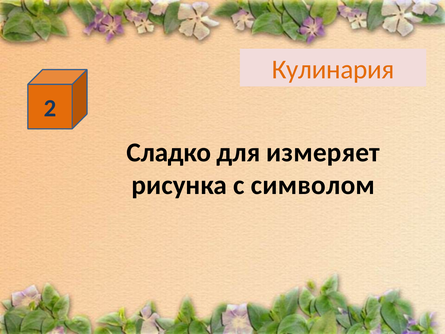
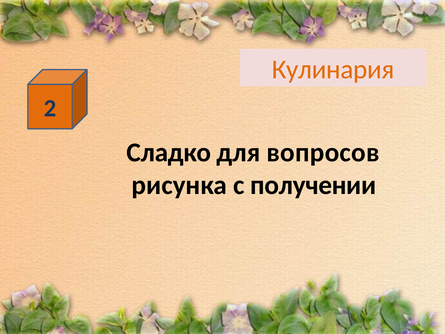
измеряет: измеряет -> вопросов
символом: символом -> получении
